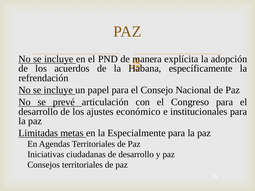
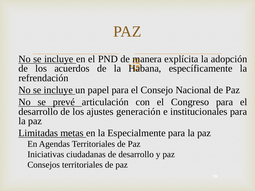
económico: económico -> generación
